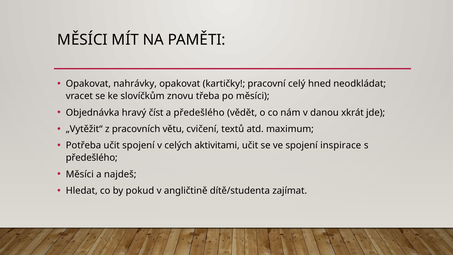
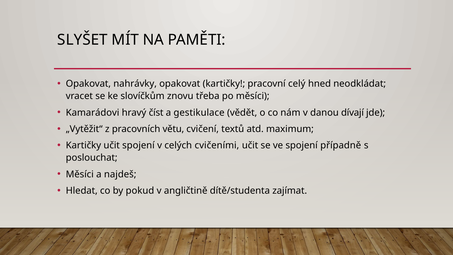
MĚSÍCI at (83, 40): MĚSÍCI -> SLYŠET
Objednávka: Objednávka -> Kamarádovi
a předešlého: předešlého -> gestikulace
xkrát: xkrát -> dívají
Potřeba at (83, 145): Potřeba -> Kartičky
aktivitami: aktivitami -> cvičeními
inspirace: inspirace -> případně
předešlého at (92, 158): předešlého -> poslouchat
